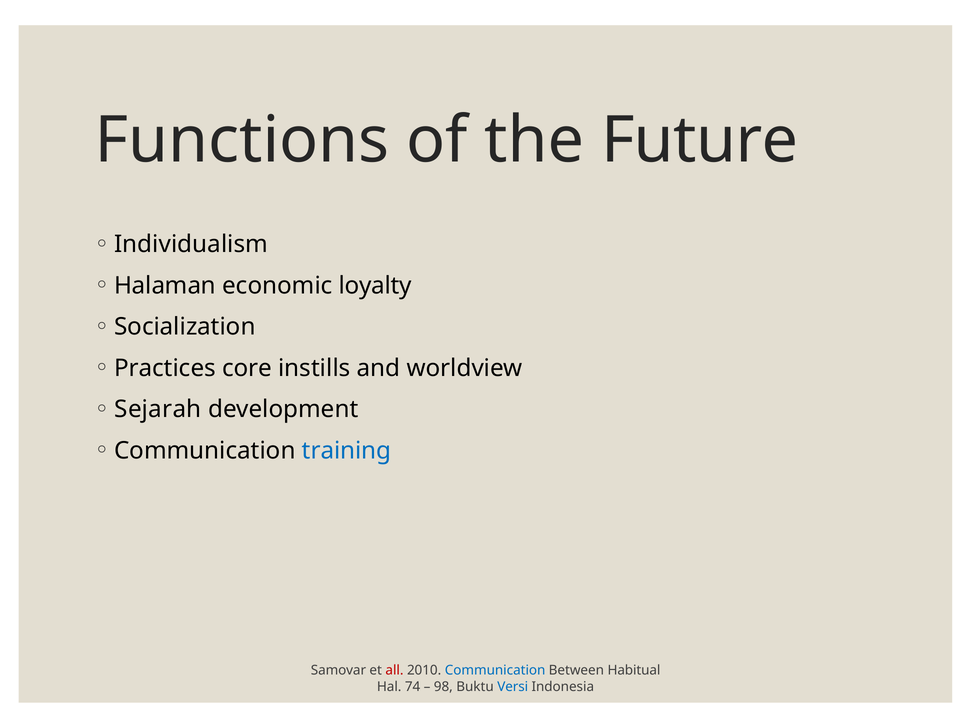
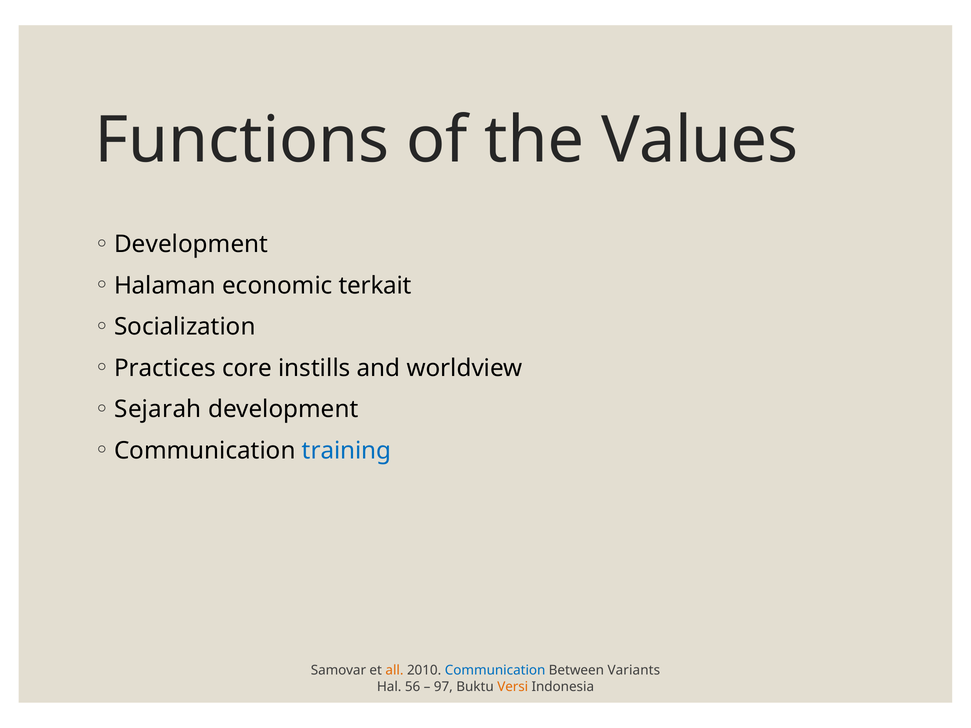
Future: Future -> Values
Individualism at (191, 244): Individualism -> Development
loyalty: loyalty -> terkait
all colour: red -> orange
Habitual: Habitual -> Variants
74: 74 -> 56
98: 98 -> 97
Versi colour: blue -> orange
